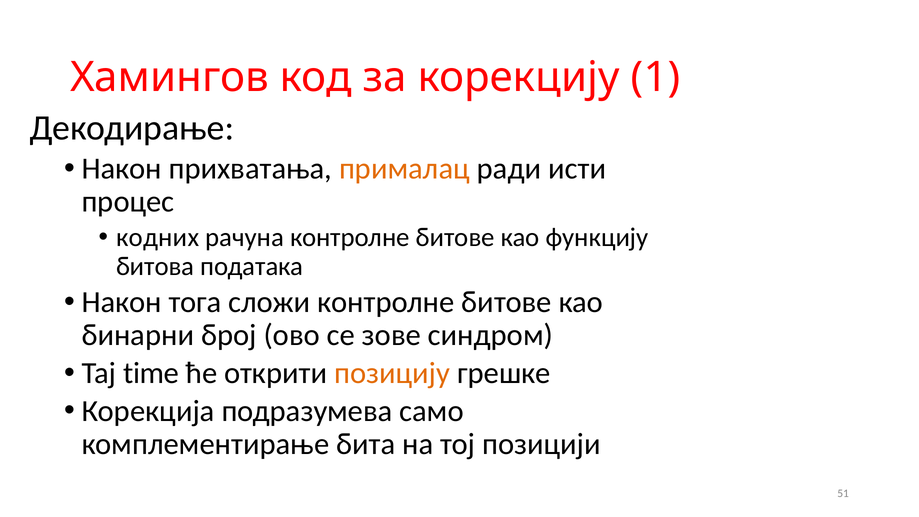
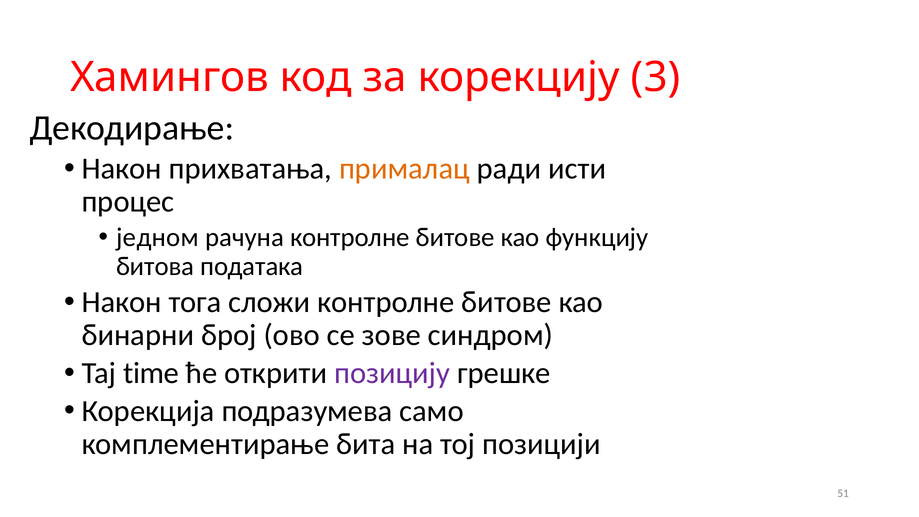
1: 1 -> 3
кодних: кодних -> једном
позицију colour: orange -> purple
